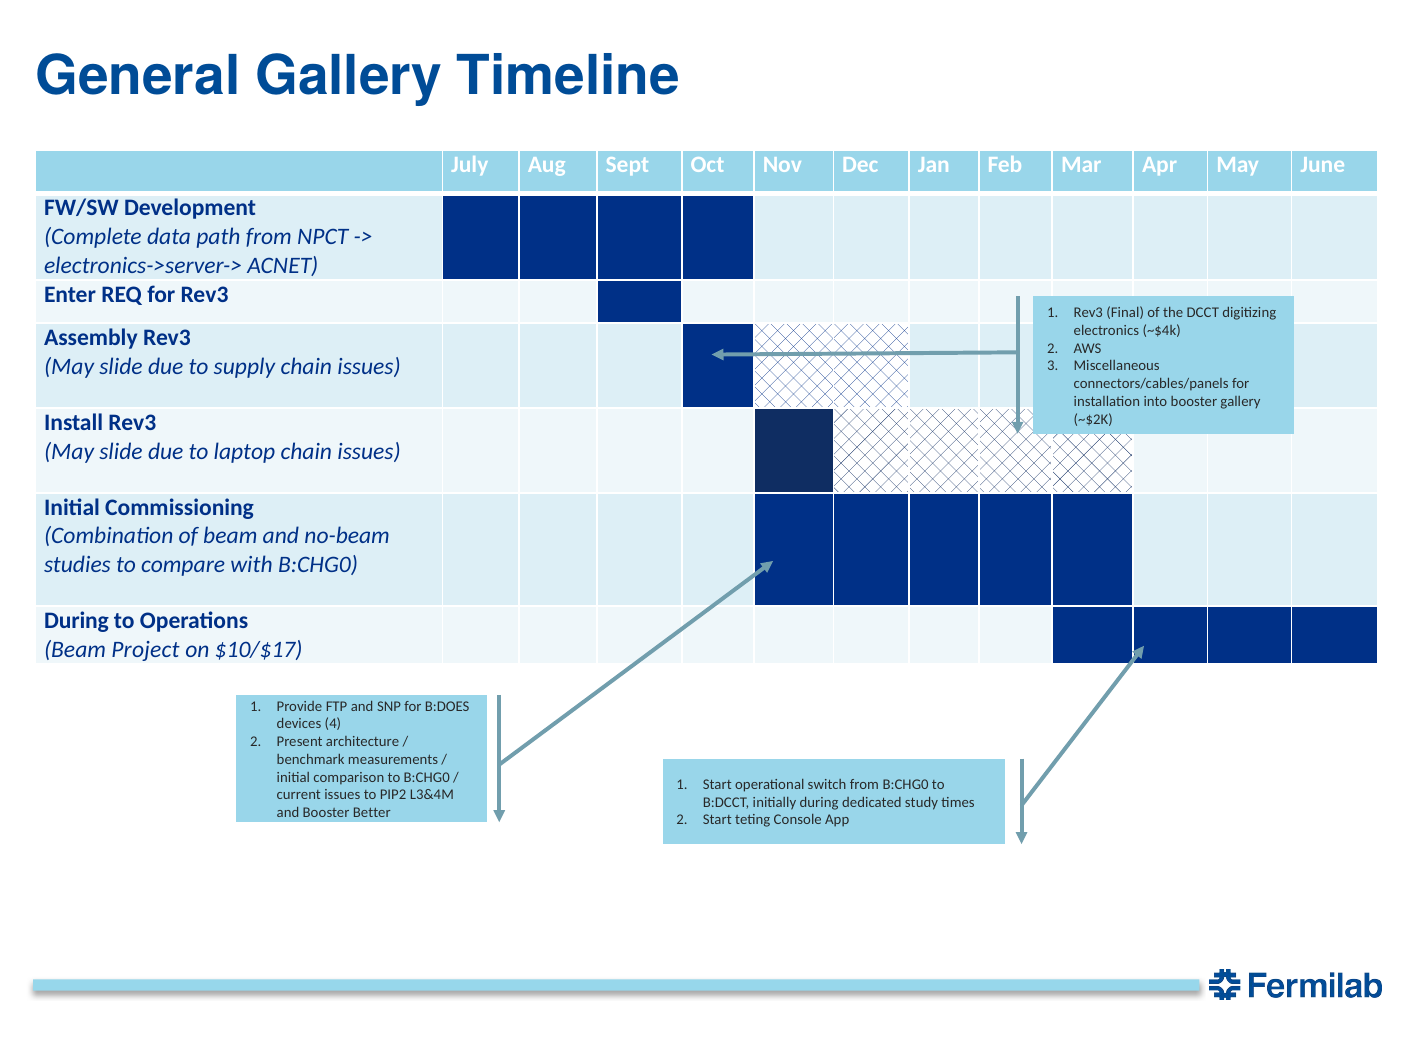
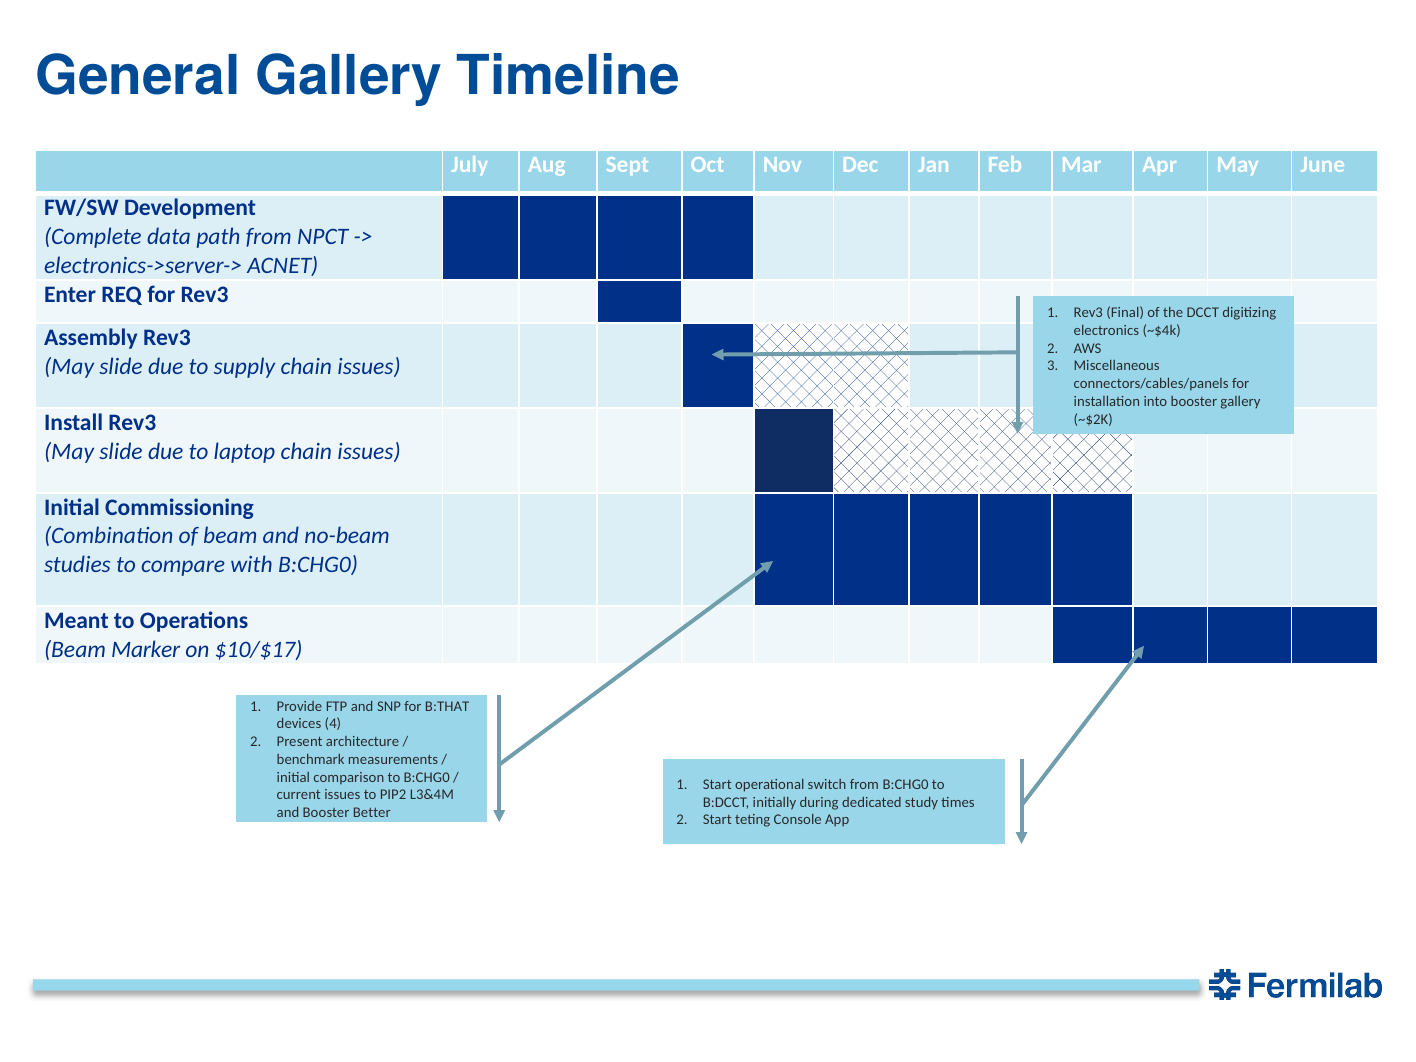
During at (76, 621): During -> Meant
Project: Project -> Marker
B:DOES: B:DOES -> B:THAT
